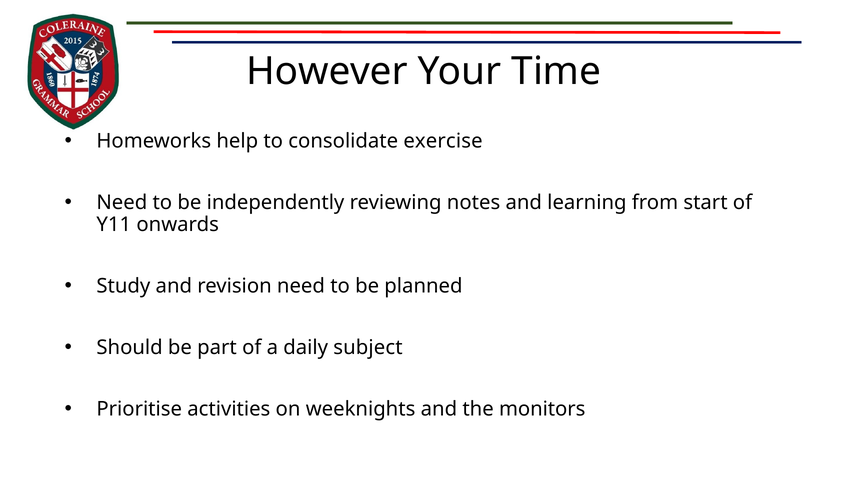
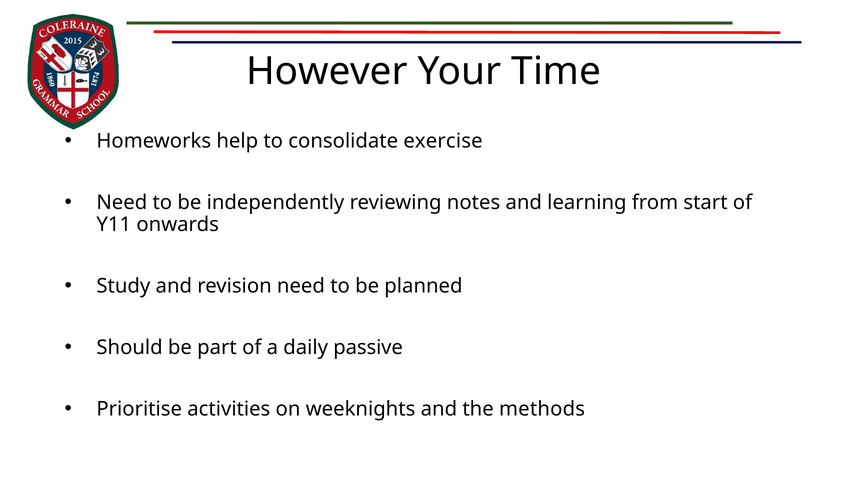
subject: subject -> passive
monitors: monitors -> methods
